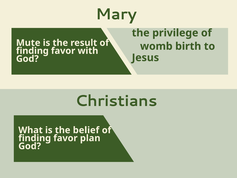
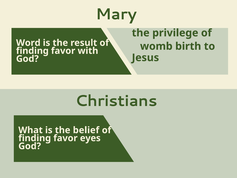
Mute: Mute -> Word
plan: plan -> eyes
